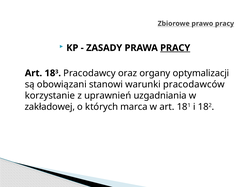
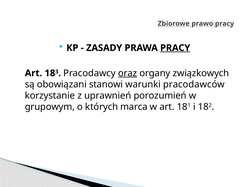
oraz underline: none -> present
optymalizacji: optymalizacji -> związkowych
uzgadniania: uzgadniania -> porozumień
zakładowej: zakładowej -> grupowym
